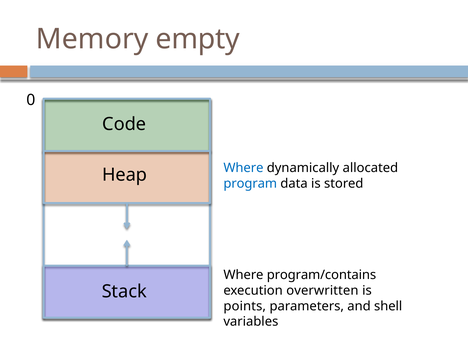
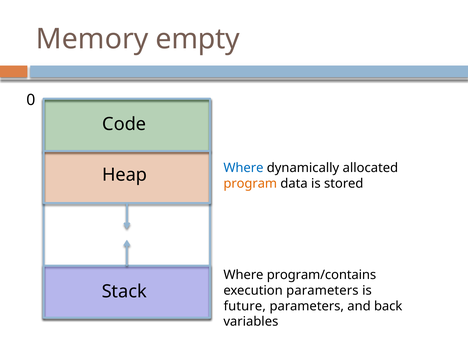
program colour: blue -> orange
execution overwritten: overwritten -> parameters
points: points -> future
shell: shell -> back
